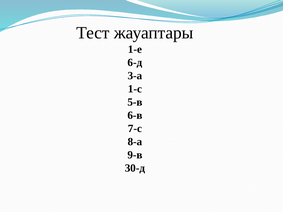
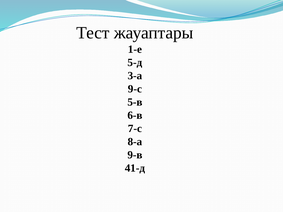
6-д: 6-д -> 5-д
1-с: 1-с -> 9-с
30-д: 30-д -> 41-д
